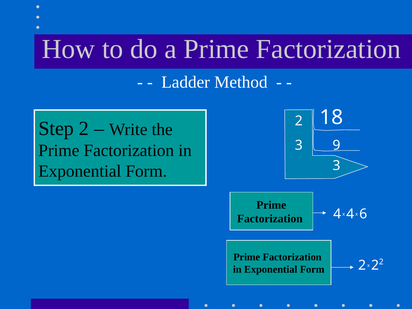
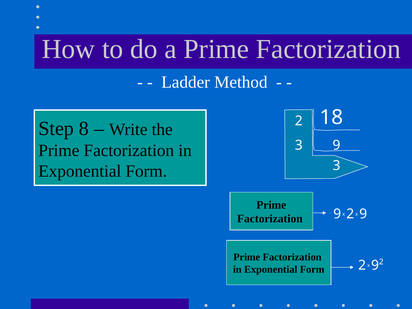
Step 2: 2 -> 8
Factorization 4: 4 -> 9
x 4: 4 -> 2
6 at (363, 214): 6 -> 9
Form 2 x 2: 2 -> 9
